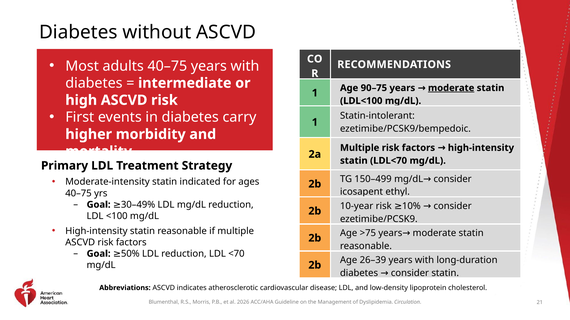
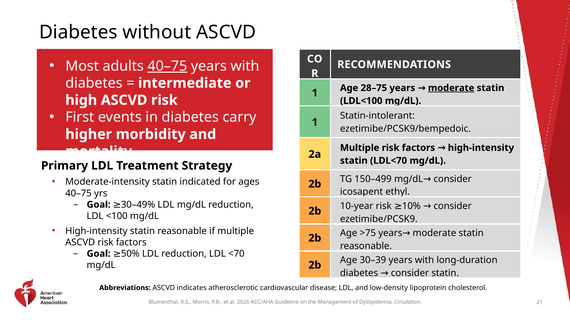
40–75 at (167, 66) underline: none -> present
90–75: 90–75 -> 28–75
26–39: 26–39 -> 30–39
